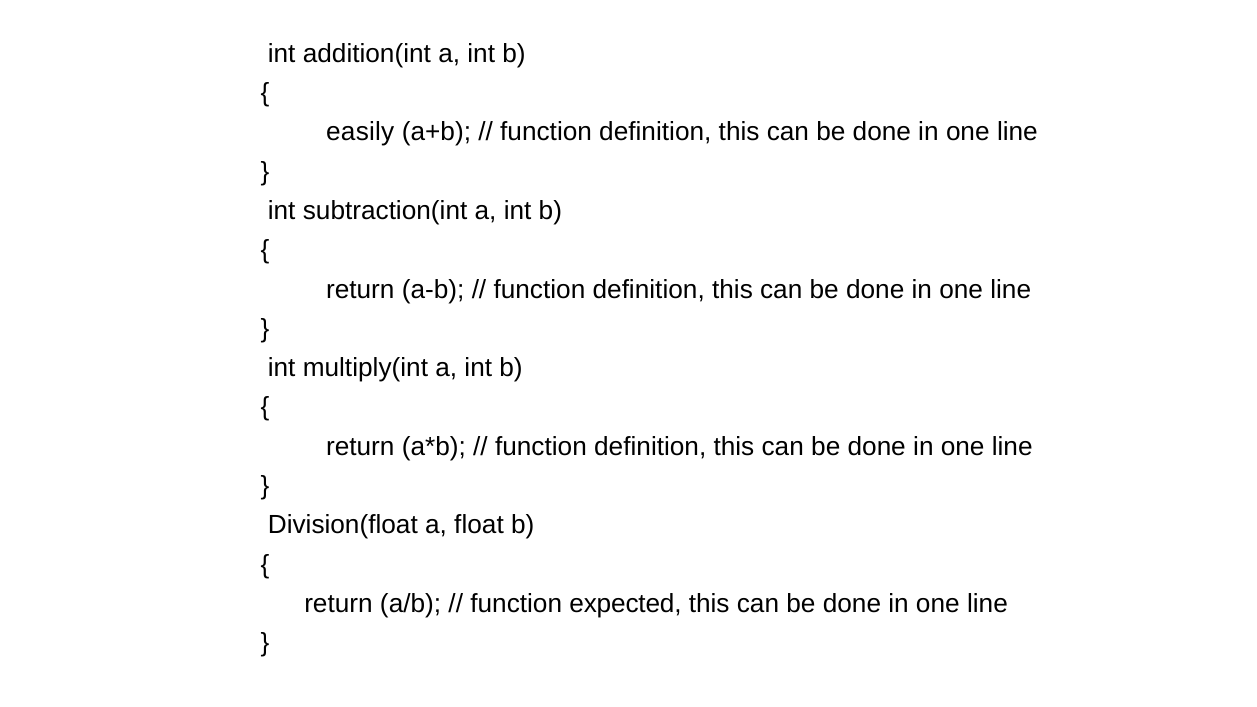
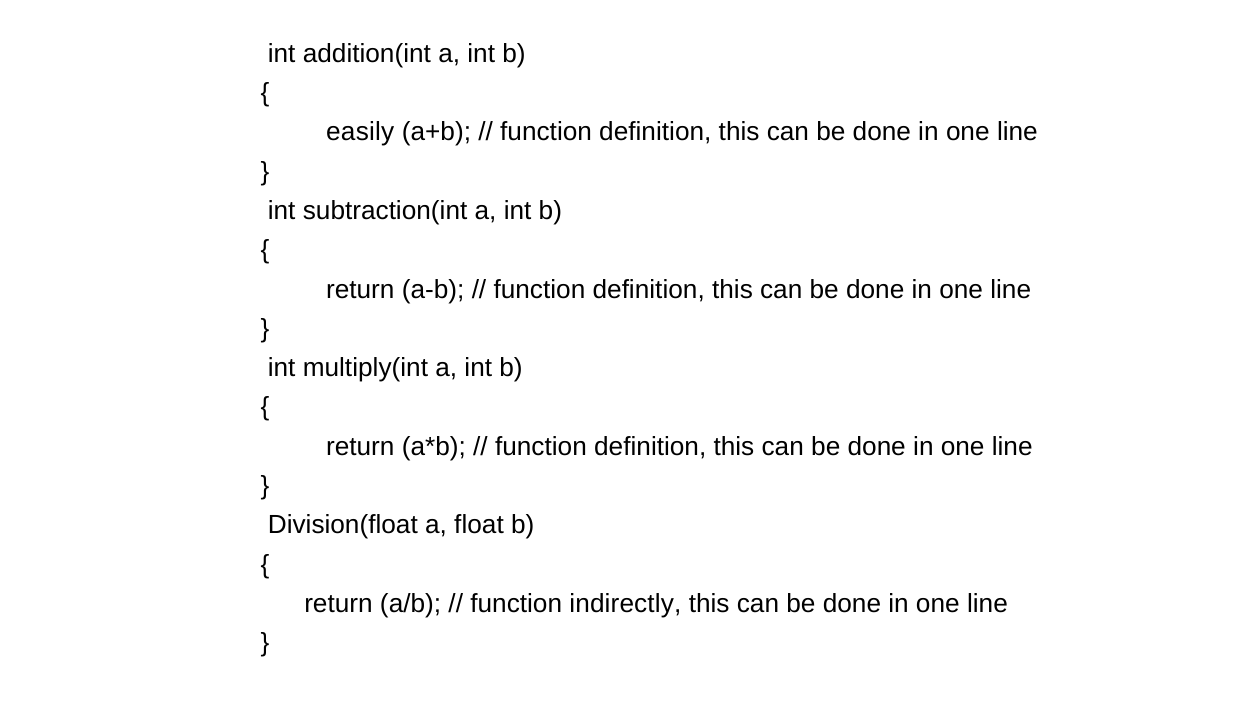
expected: expected -> indirectly
